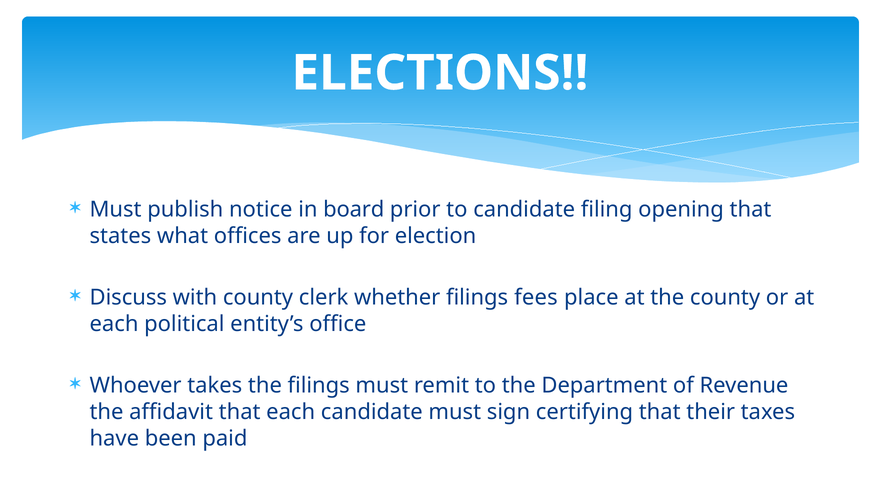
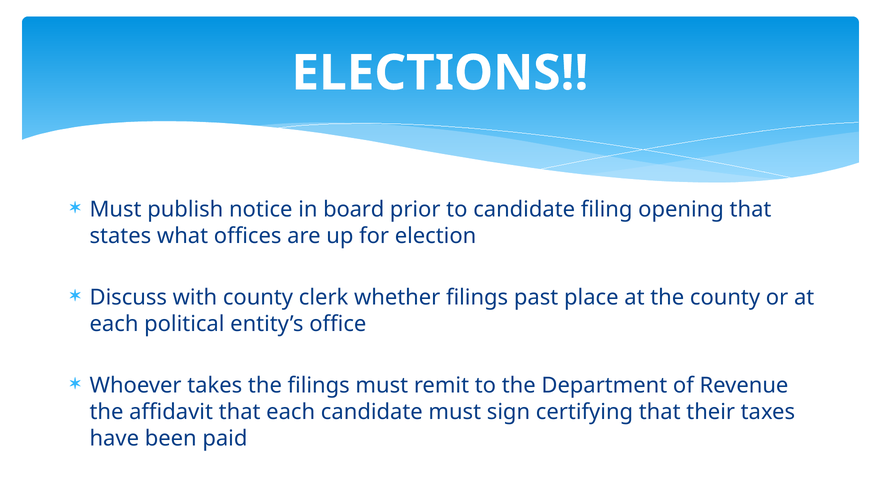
fees: fees -> past
